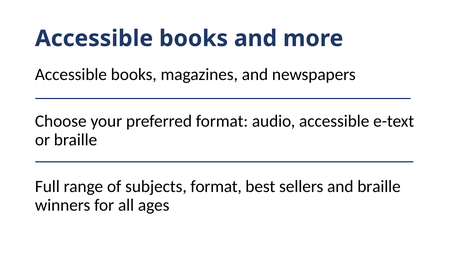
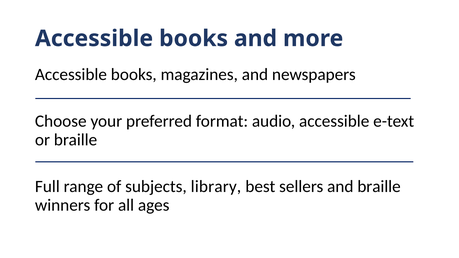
subjects format: format -> library
